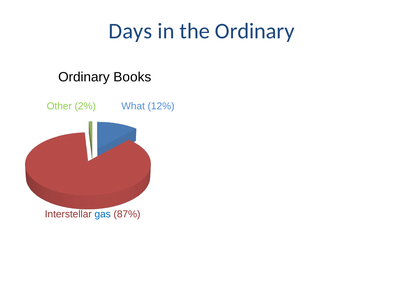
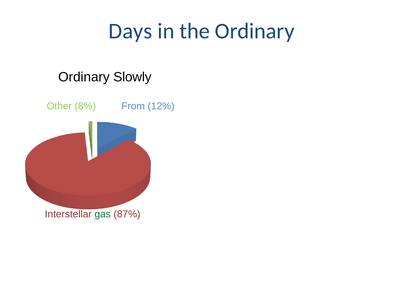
Books: Books -> Slowly
2%: 2% -> 8%
What: What -> From
gas colour: blue -> green
